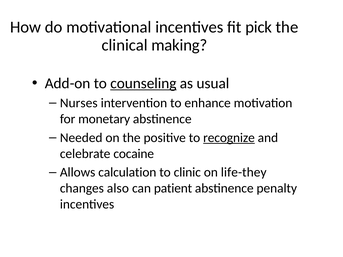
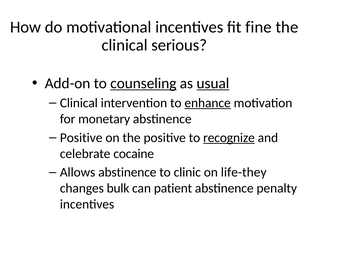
pick: pick -> fine
making: making -> serious
usual underline: none -> present
Nurses at (79, 103): Nurses -> Clinical
enhance underline: none -> present
Needed at (81, 138): Needed -> Positive
Allows calculation: calculation -> abstinence
also: also -> bulk
